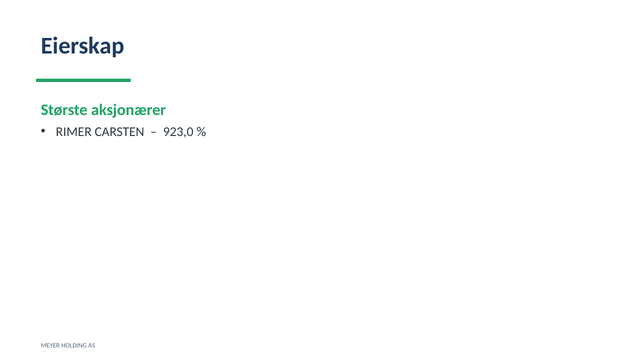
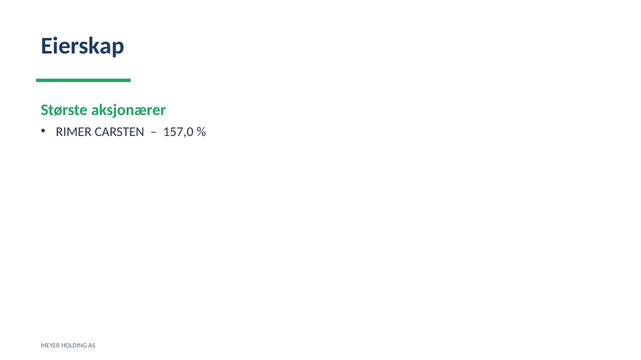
923,0: 923,0 -> 157,0
